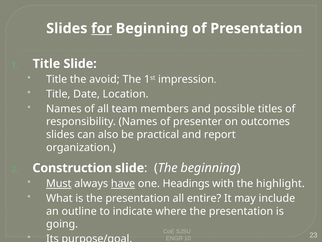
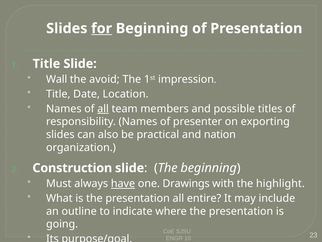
Title at (57, 79): Title -> Wall
all at (103, 109) underline: none -> present
outcomes: outcomes -> exporting
report: report -> nation
Must underline: present -> none
Headings: Headings -> Drawings
